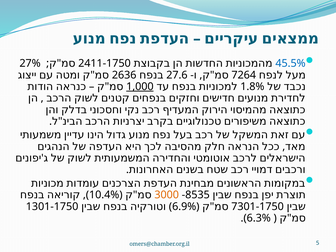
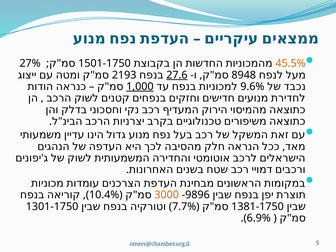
2411-1750: 2411-1750 -> 1501-1750
45.5% colour: blue -> orange
2636: 2636 -> 2193
27.6 underline: none -> present
7264: 7264 -> 8948
1.8%: 1.8% -> 9.6%
8535: 8535 -> 9896
6.9%: 6.9% -> 7.7%
7301-1750: 7301-1750 -> 1381-1750
6.3%: 6.3% -> 6.9%
